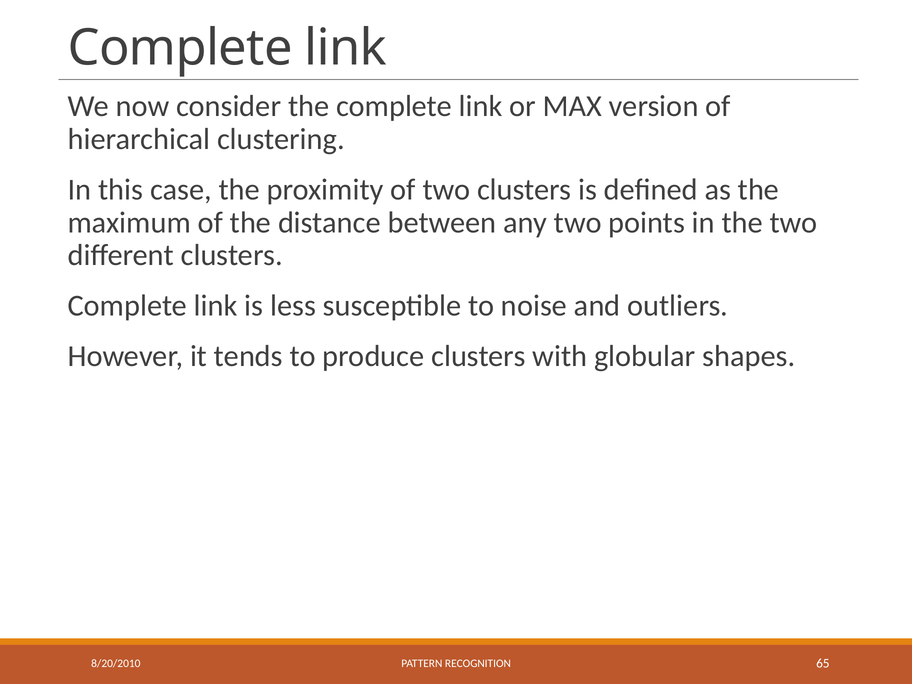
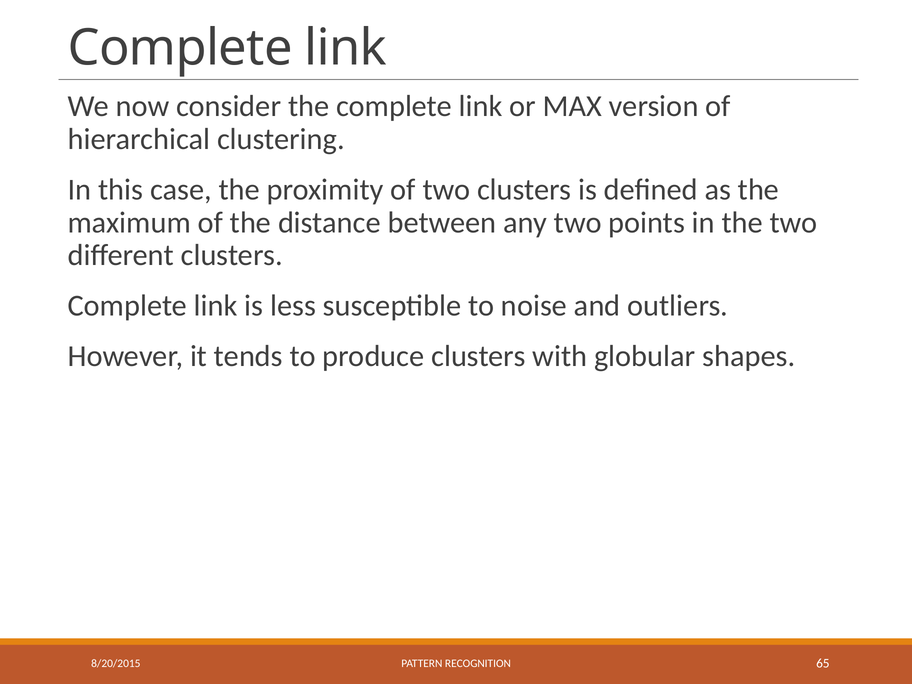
8/20/2010: 8/20/2010 -> 8/20/2015
